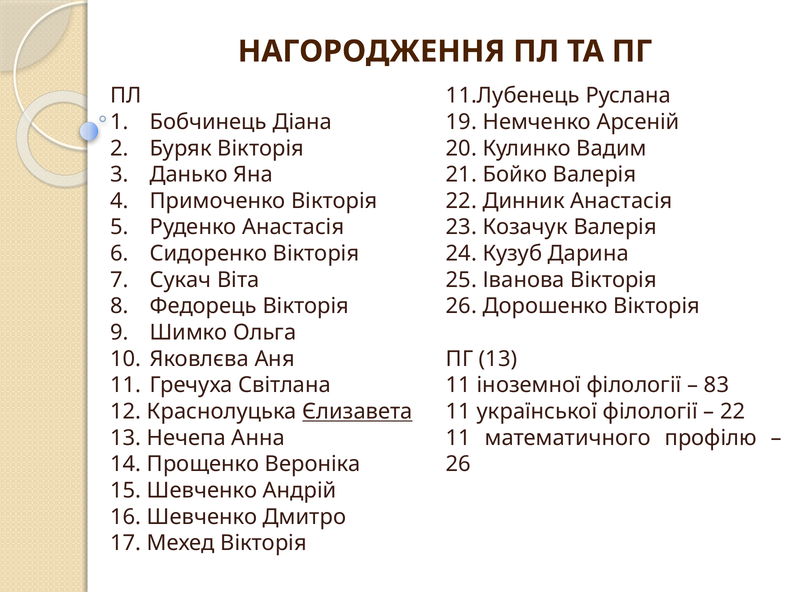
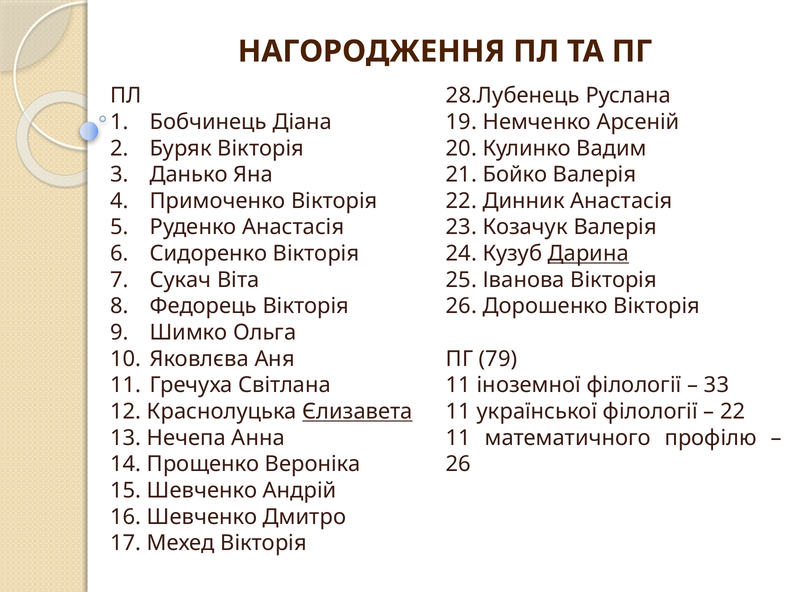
11.Лубенець: 11.Лубенець -> 28.Лубенець
Дарина underline: none -> present
ПГ 13: 13 -> 79
83: 83 -> 33
